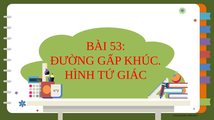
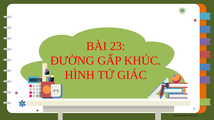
53: 53 -> 23
